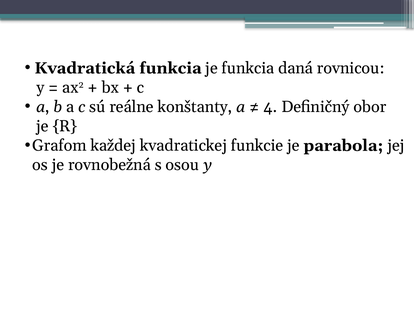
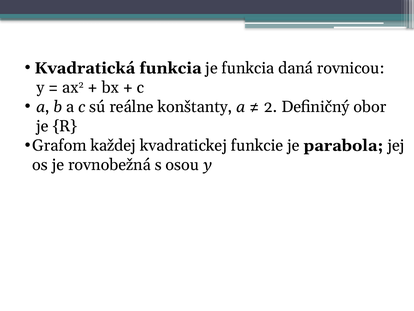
4: 4 -> 2
